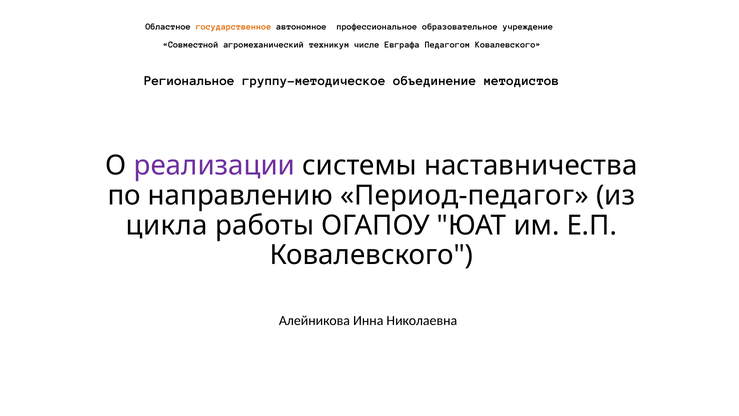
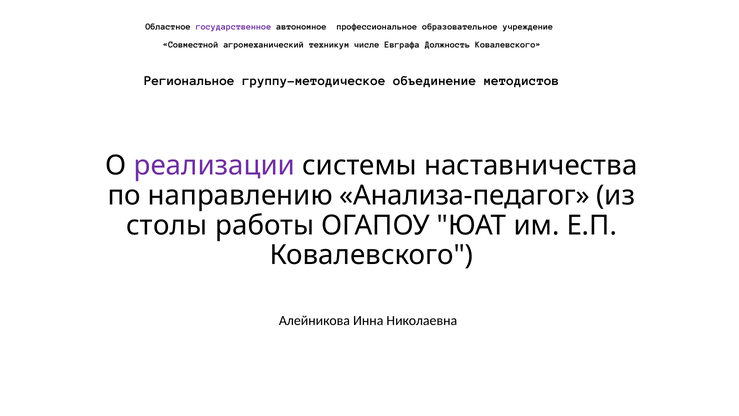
государственное colour: orange -> purple
Педагогом: Педагогом -> Должность
Период-педагог: Период-педагог -> Анализа-педагог
цикла: цикла -> столы
